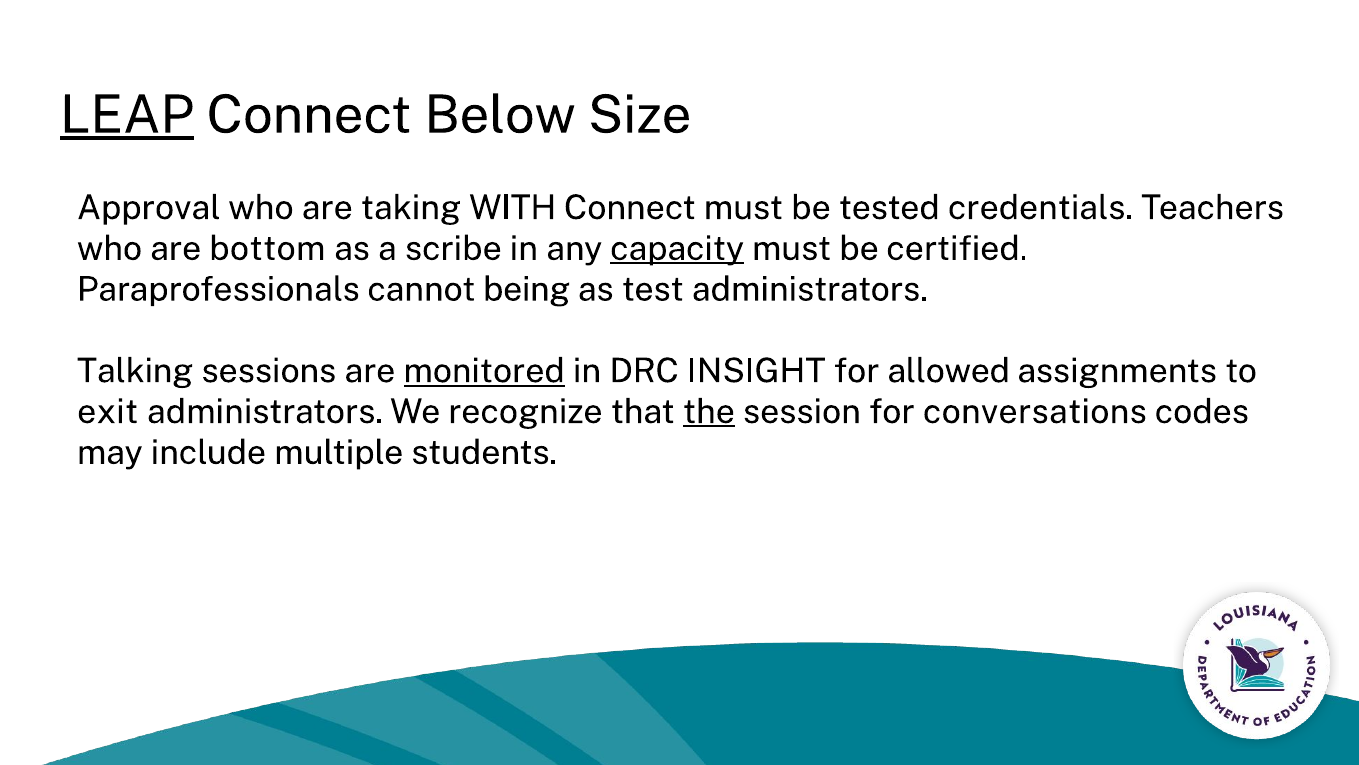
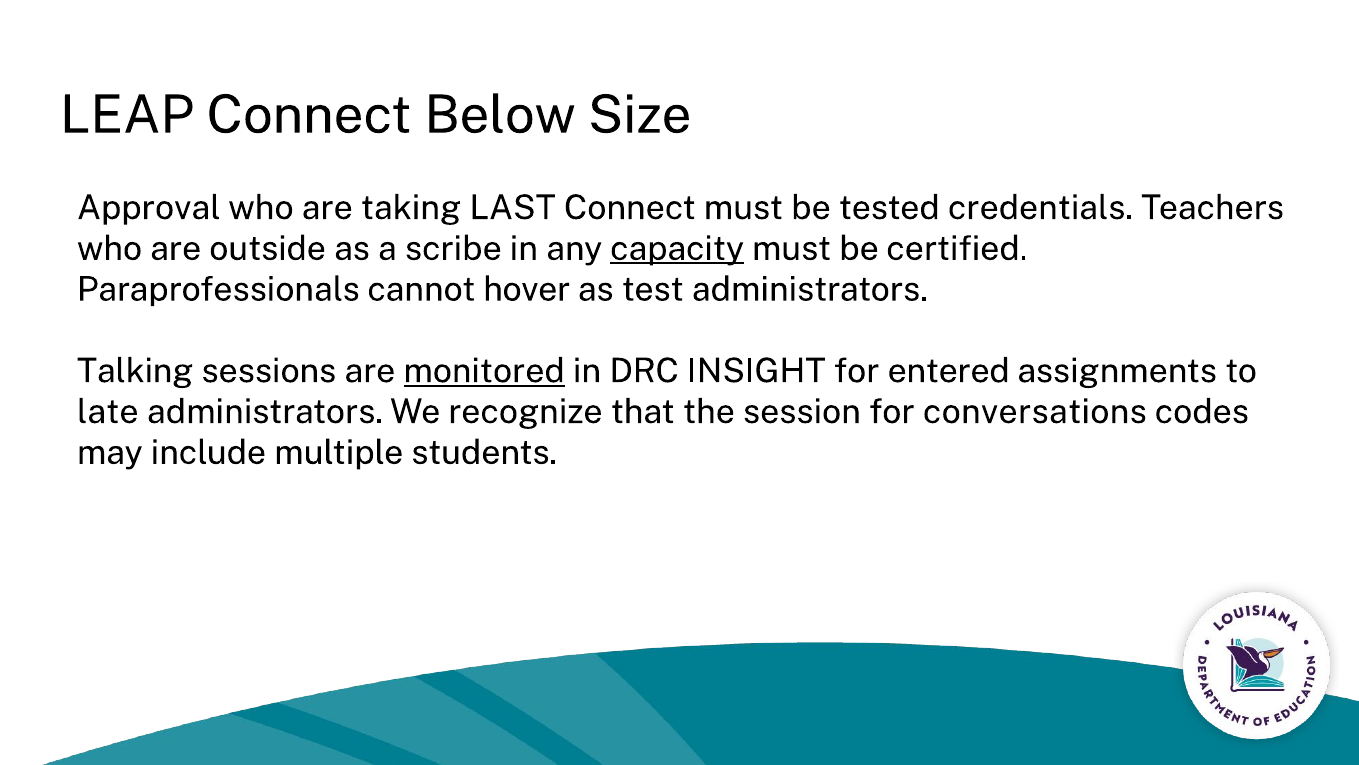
LEAP underline: present -> none
WITH: WITH -> LAST
bottom: bottom -> outside
being: being -> hover
allowed: allowed -> entered
exit: exit -> late
the underline: present -> none
